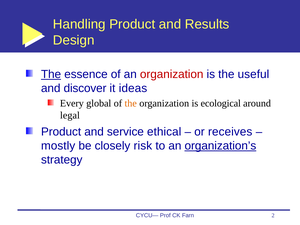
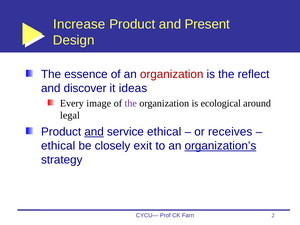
Handling: Handling -> Increase
Results: Results -> Present
The at (51, 74) underline: present -> none
useful: useful -> reflect
global: global -> image
the at (131, 103) colour: orange -> purple
and at (94, 132) underline: none -> present
mostly at (58, 146): mostly -> ethical
risk: risk -> exit
